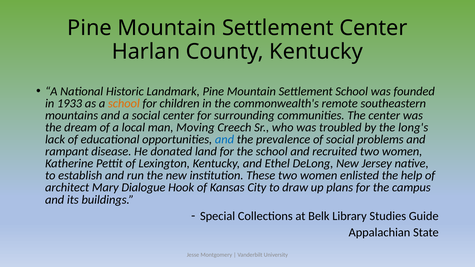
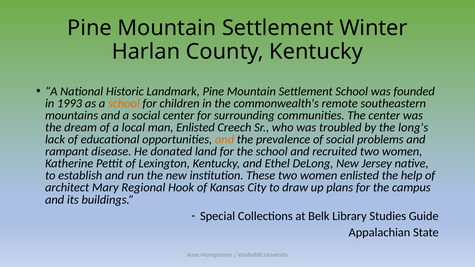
Settlement Center: Center -> Winter
1933: 1933 -> 1993
man Moving: Moving -> Enlisted
and at (224, 140) colour: blue -> orange
Dialogue: Dialogue -> Regional
